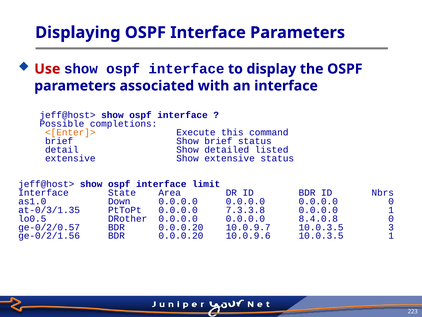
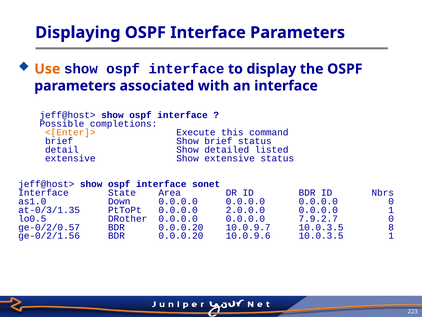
Use colour: red -> orange
limit: limit -> sonet
7.3.3.8: 7.3.3.8 -> 2.0.0.0
8.4.0.8: 8.4.0.8 -> 7.9.2.7
3: 3 -> 8
